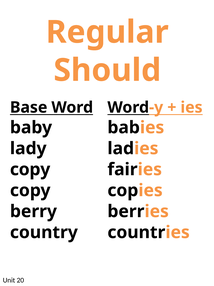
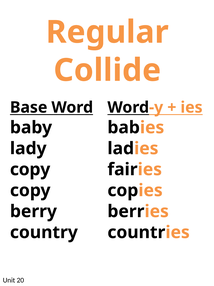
Should: Should -> Collide
